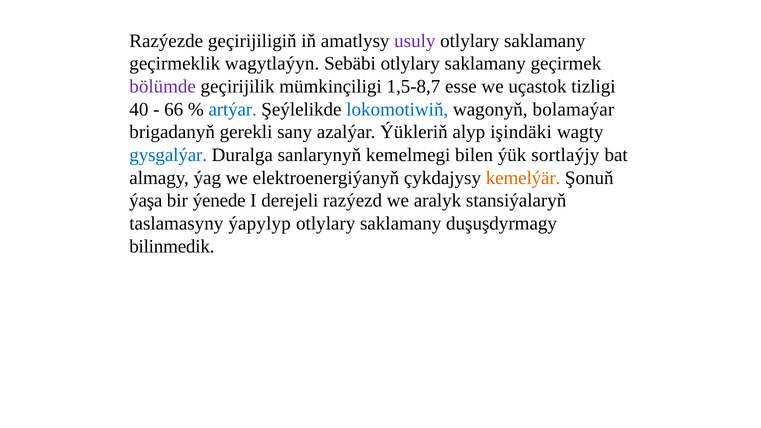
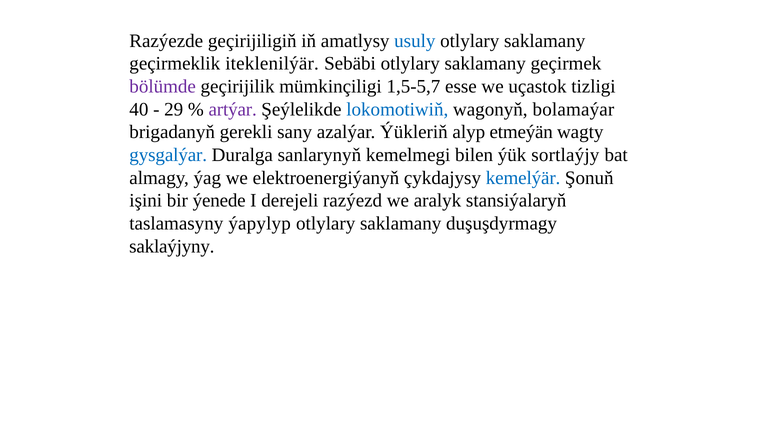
usuly colour: purple -> blue
wagytlaýyn: wagytlaýyn -> iteklenilýär
1,5-8,7: 1,5-8,7 -> 1,5-5,7
66: 66 -> 29
artýar colour: blue -> purple
işindäki: işindäki -> etmeýän
kemelýär colour: orange -> blue
ýaşa: ýaşa -> işini
bilinmedik: bilinmedik -> saklaýjyny
